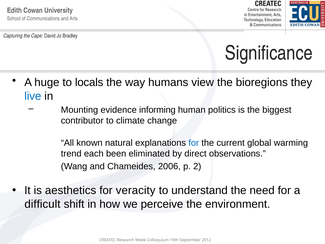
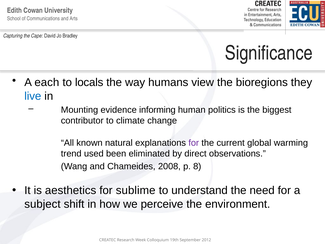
huge: huge -> each
for at (194, 143) colour: blue -> purple
each: each -> used
2006: 2006 -> 2008
2: 2 -> 8
veracity: veracity -> sublime
difficult: difficult -> subject
